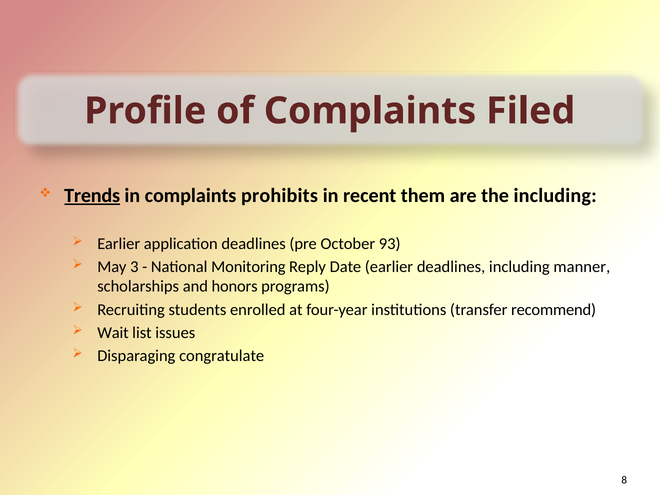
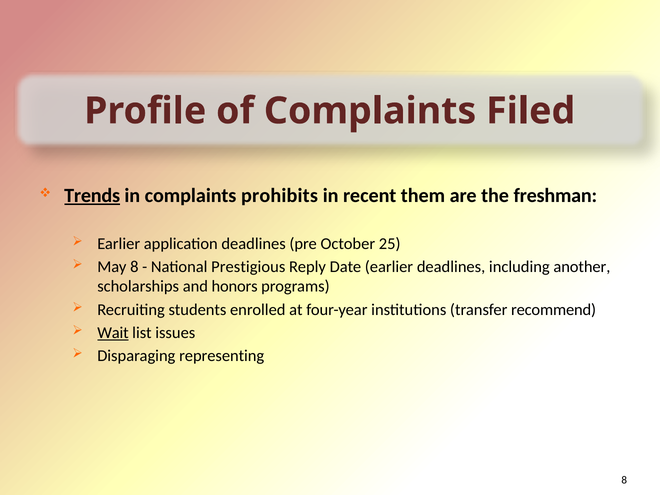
the including: including -> freshman
93: 93 -> 25
May 3: 3 -> 8
Monitoring: Monitoring -> Prestigious
manner: manner -> another
Wait underline: none -> present
congratulate: congratulate -> representing
